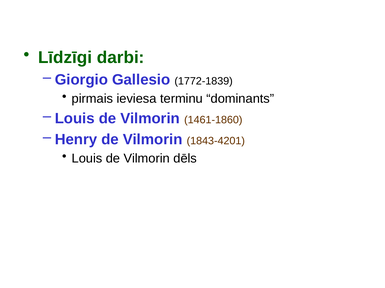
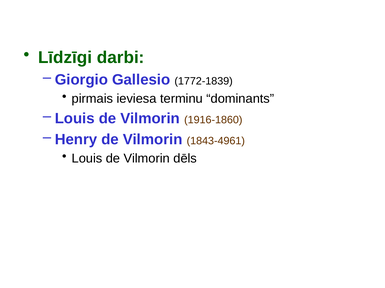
1461-1860: 1461-1860 -> 1916-1860
1843-4201: 1843-4201 -> 1843-4961
